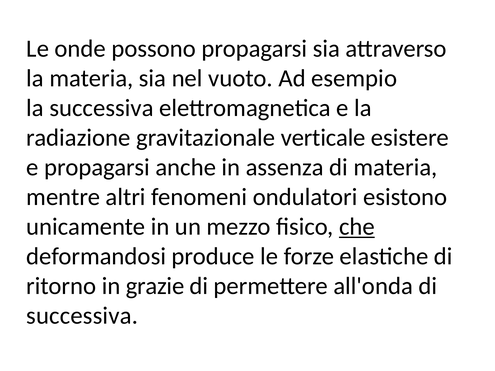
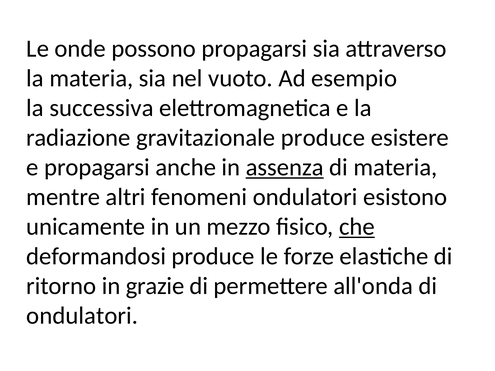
gravitazionale verticale: verticale -> produce
assenza underline: none -> present
successiva at (82, 316): successiva -> ondulatori
